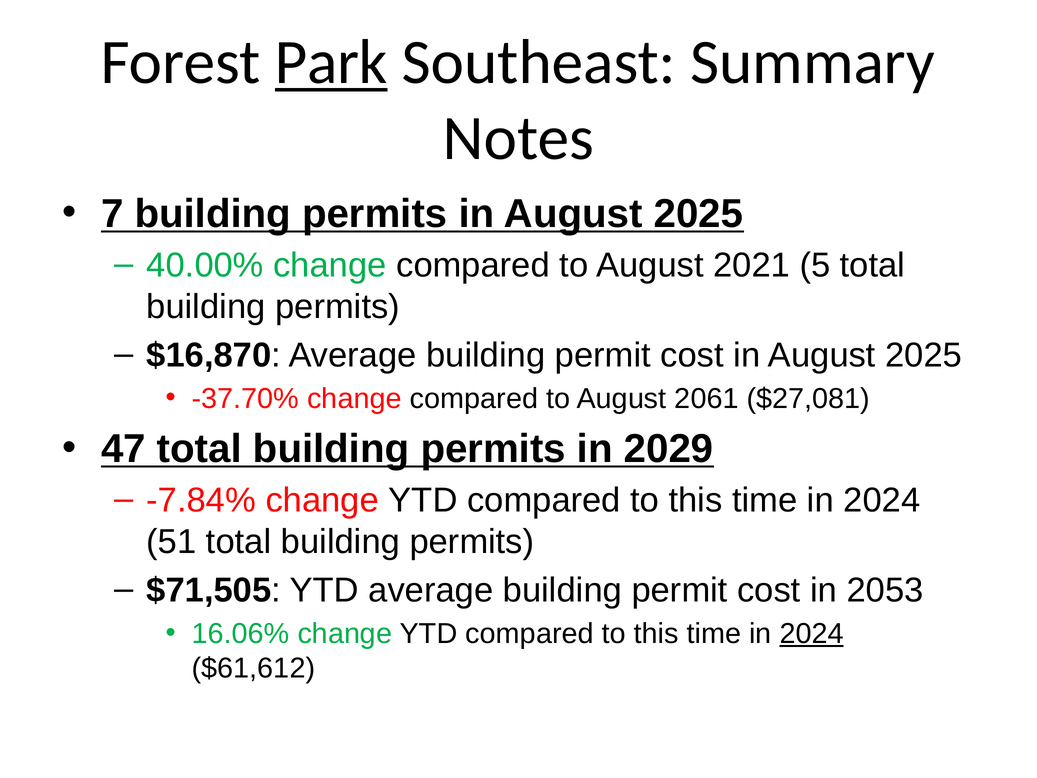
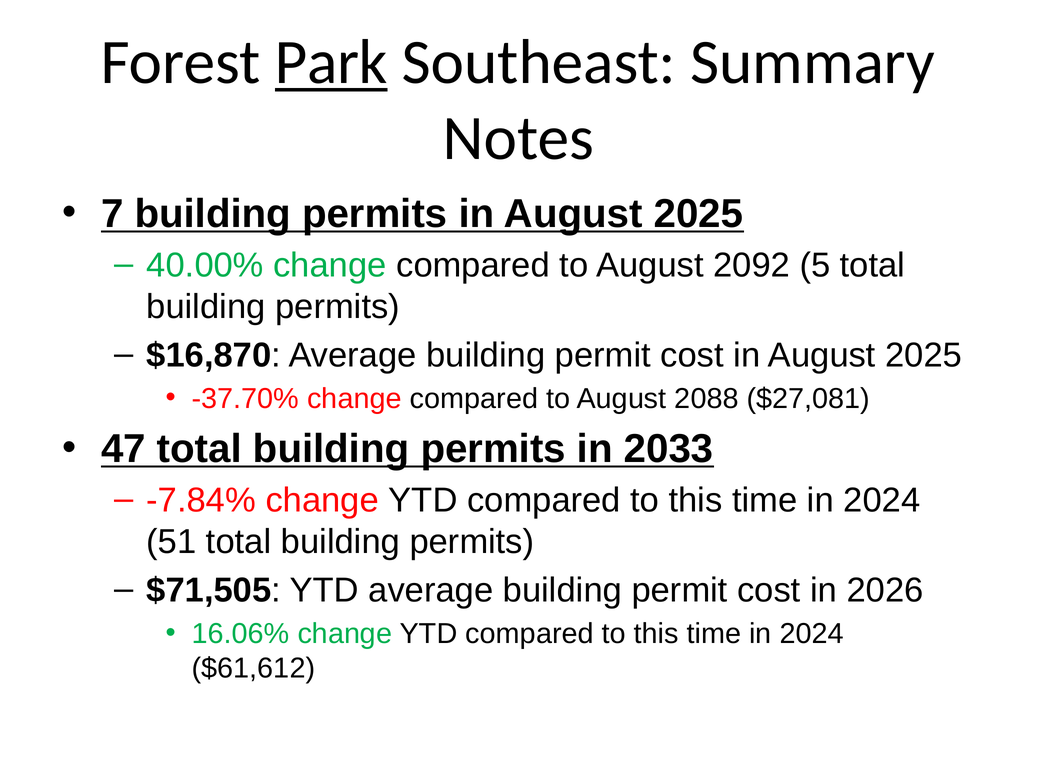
2021: 2021 -> 2092
2061: 2061 -> 2088
2029: 2029 -> 2033
2053: 2053 -> 2026
2024 at (812, 633) underline: present -> none
